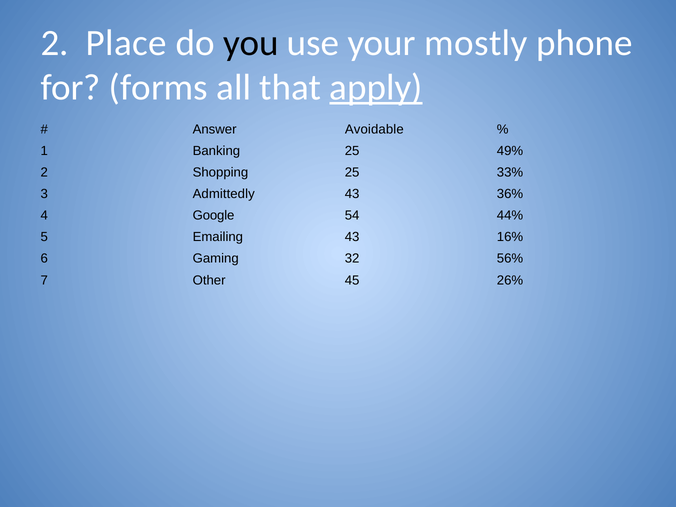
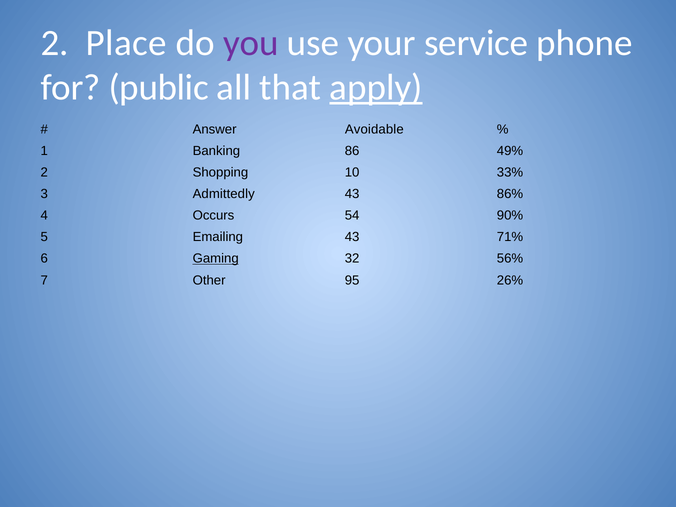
you colour: black -> purple
mostly: mostly -> service
forms: forms -> public
Banking 25: 25 -> 86
Shopping 25: 25 -> 10
36%: 36% -> 86%
Google: Google -> Occurs
44%: 44% -> 90%
16%: 16% -> 71%
Gaming underline: none -> present
45: 45 -> 95
